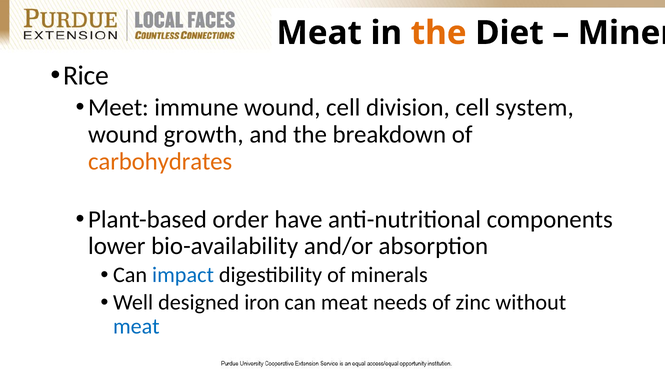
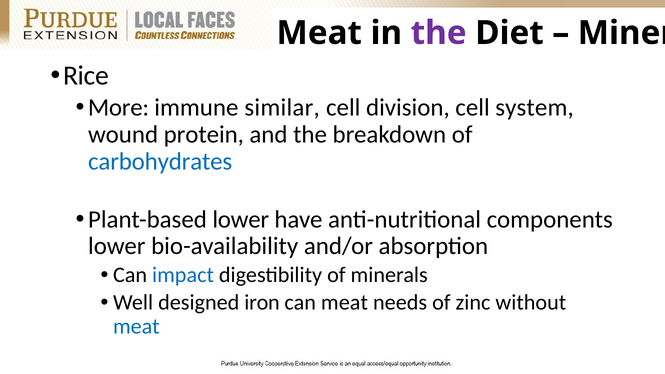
the at (439, 33) colour: orange -> purple
Meet: Meet -> More
immune wound: wound -> similar
growth: growth -> protein
carbohydrates colour: orange -> blue
Plant-based order: order -> lower
